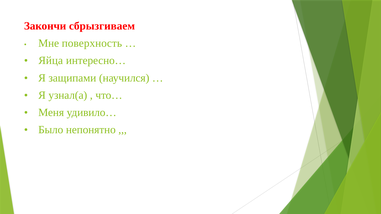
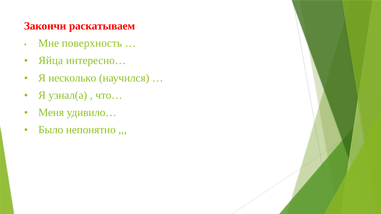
сбрызгиваем: сбрызгиваем -> раскатываем
защипами: защипами -> несколько
